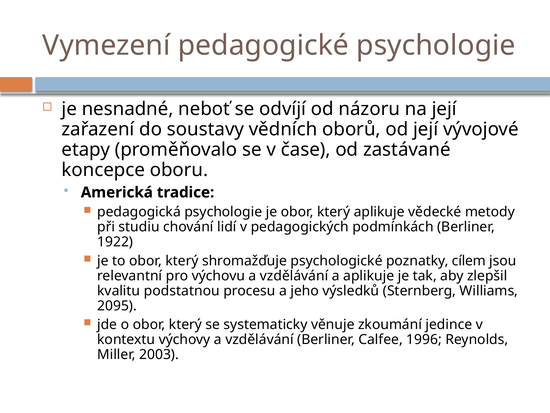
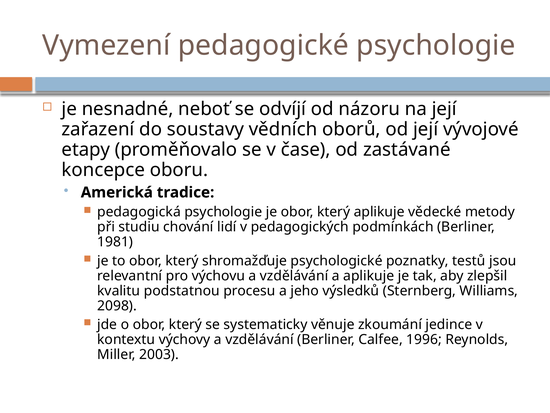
1922: 1922 -> 1981
cílem: cílem -> testů
2095: 2095 -> 2098
